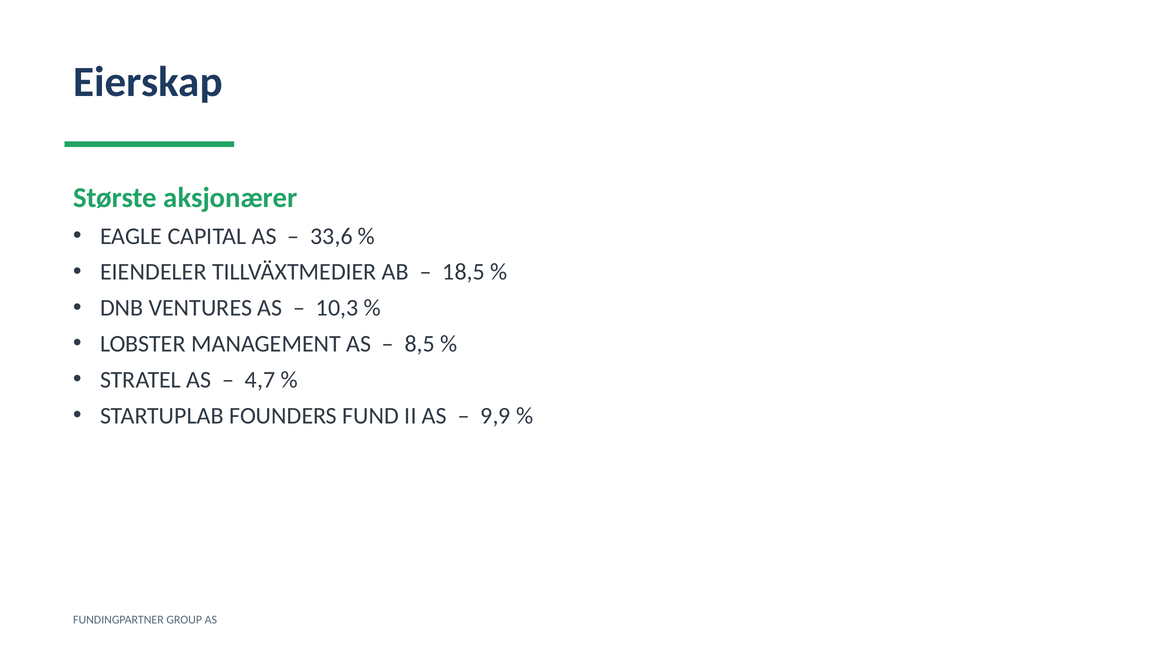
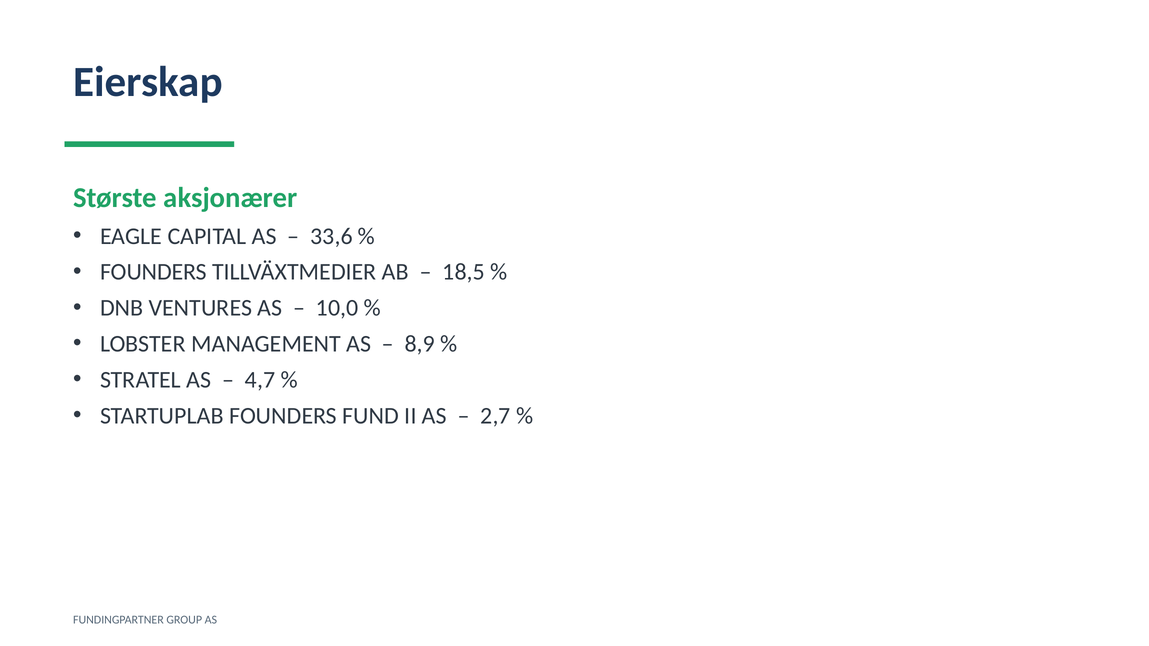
EIENDELER at (153, 272): EIENDELER -> FOUNDERS
10,3: 10,3 -> 10,0
8,5: 8,5 -> 8,9
9,9: 9,9 -> 2,7
